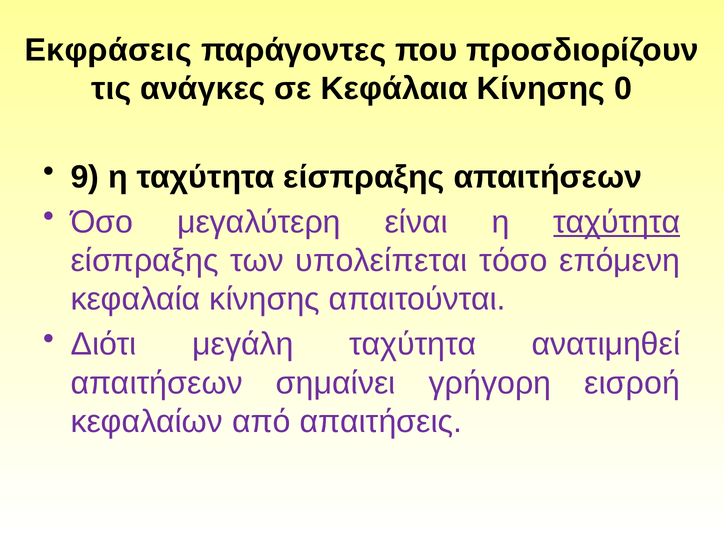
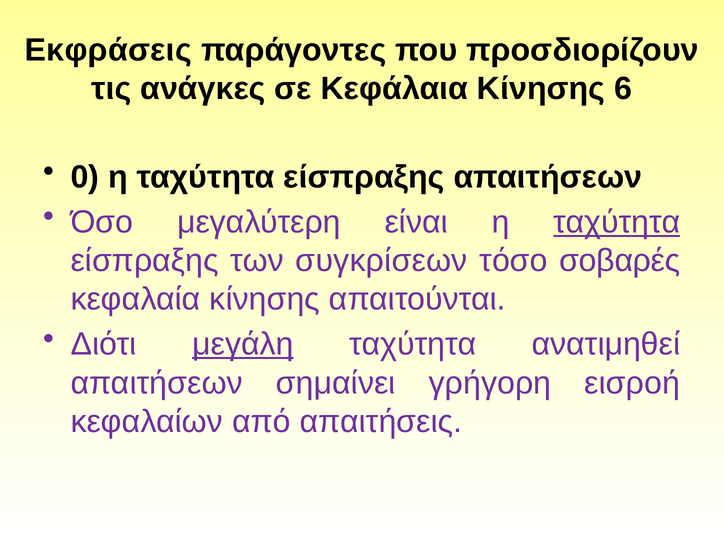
0: 0 -> 6
9: 9 -> 0
υπολείπεται: υπολείπεται -> συγκρίσεων
επόμενη: επόμενη -> σοβαρές
μεγάλη underline: none -> present
